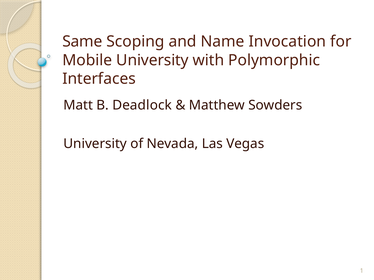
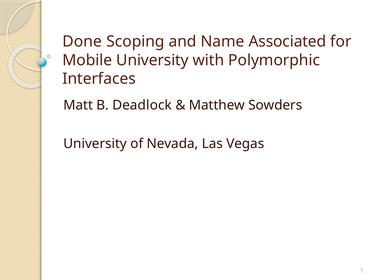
Same: Same -> Done
Invocation: Invocation -> Associated
